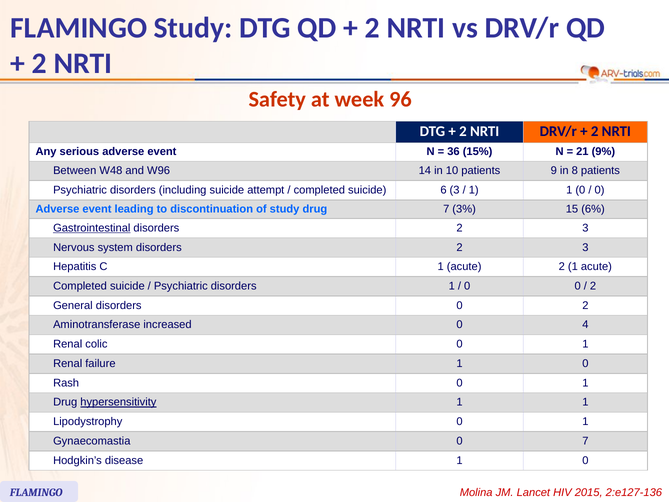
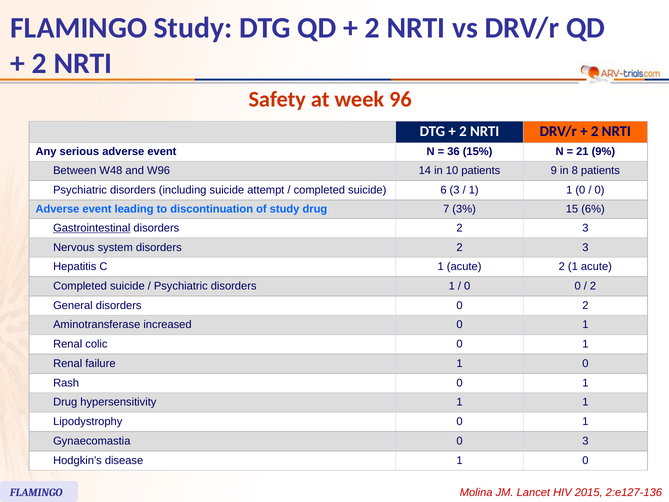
increased 0 4: 4 -> 1
hypersensitivity underline: present -> none
0 7: 7 -> 3
